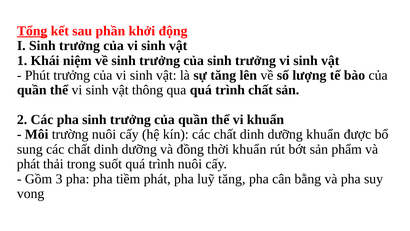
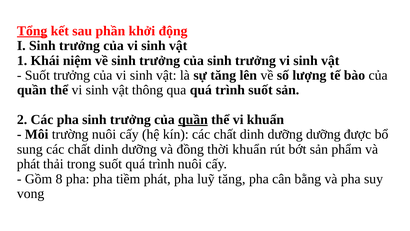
Phút at (37, 75): Phút -> Suốt
trình chất: chất -> suốt
quần at (193, 119) underline: none -> present
dưỡng khuẩn: khuẩn -> dưỡng
3: 3 -> 8
